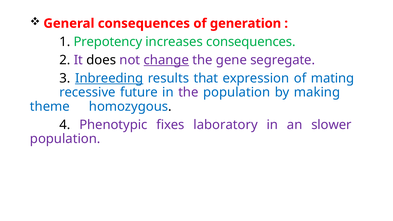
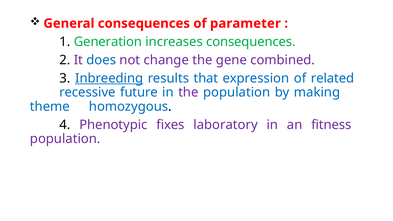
generation: generation -> parameter
Prepotency: Prepotency -> Generation
does colour: black -> blue
change underline: present -> none
segregate: segregate -> combined
mating: mating -> related
slower: slower -> fitness
